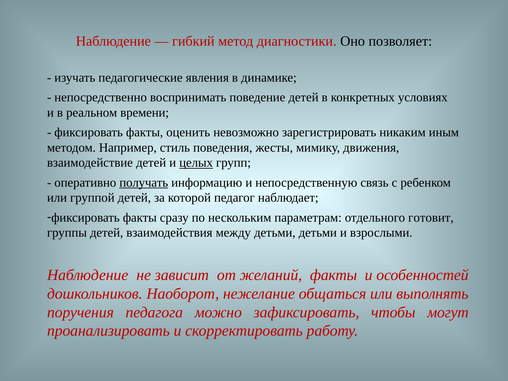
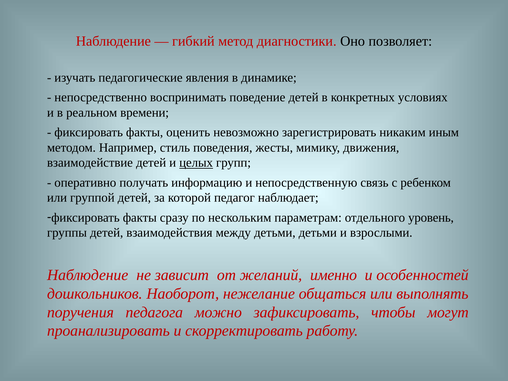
получать underline: present -> none
готовит: готовит -> уровень
желаний факты: факты -> именно
